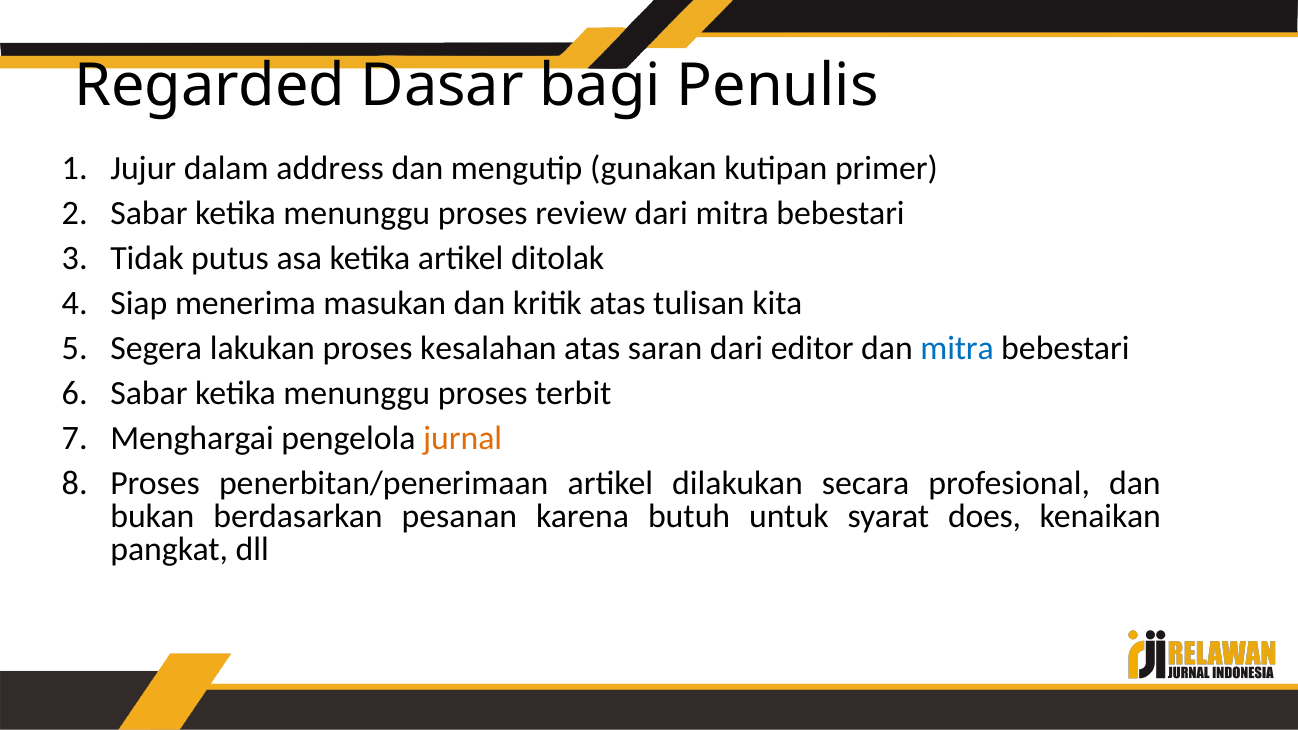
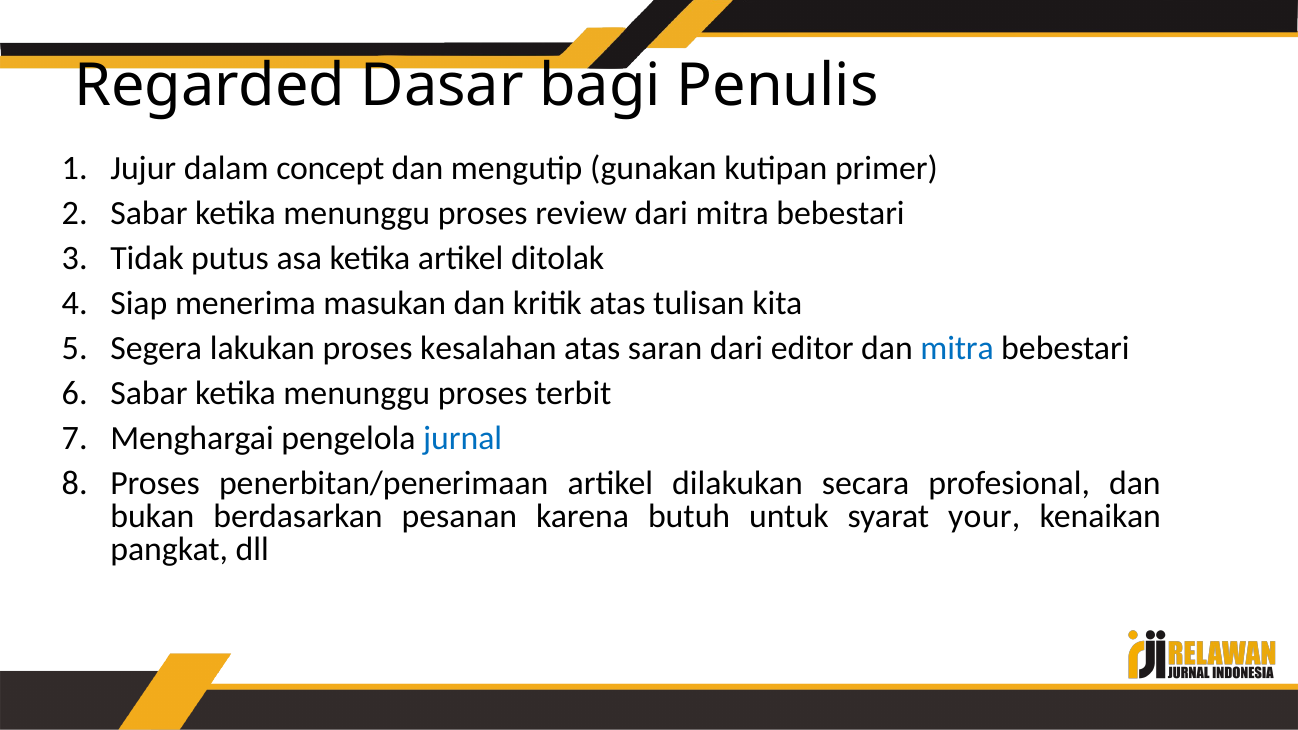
address: address -> concept
jurnal colour: orange -> blue
does: does -> your
